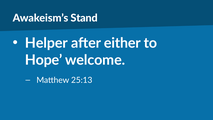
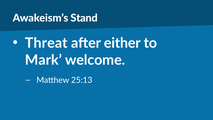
Helper: Helper -> Threat
Hope: Hope -> Mark
